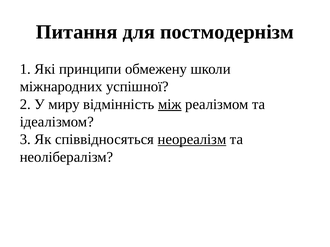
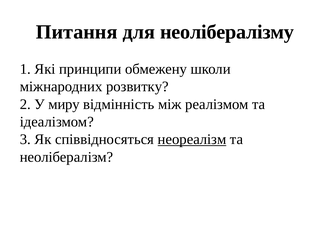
постмодернізм: постмодернізм -> неолібералізму
успішної: успішної -> розвитку
між underline: present -> none
